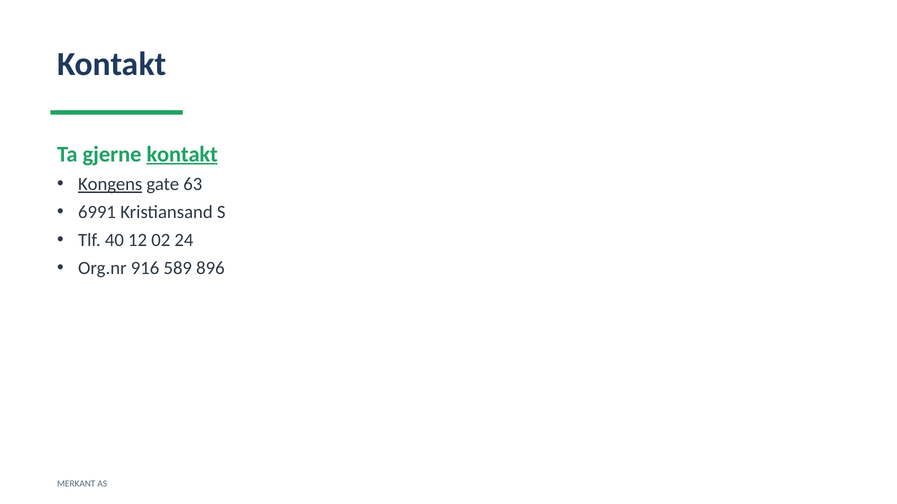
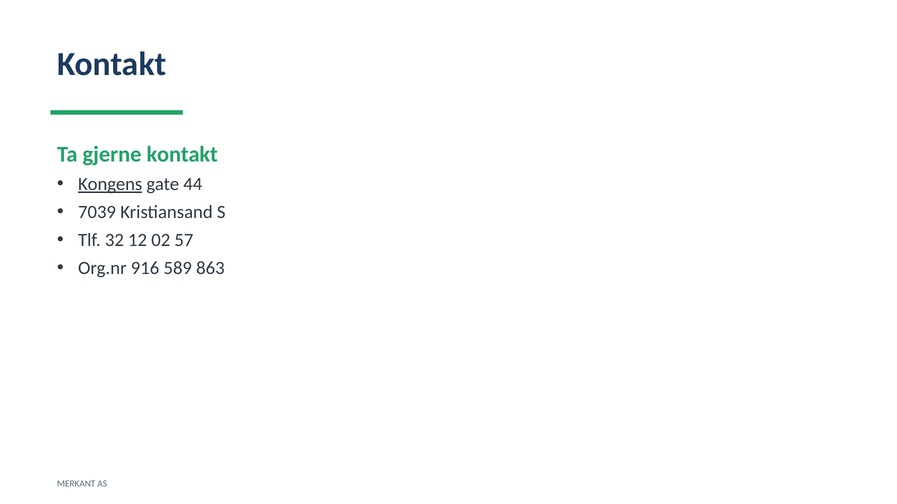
kontakt at (182, 154) underline: present -> none
63: 63 -> 44
6991: 6991 -> 7039
40: 40 -> 32
24: 24 -> 57
896: 896 -> 863
